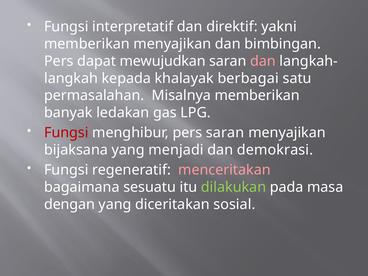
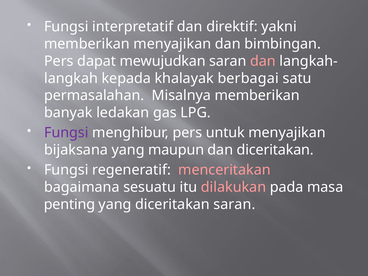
Fungsi at (66, 133) colour: red -> purple
pers saran: saran -> untuk
menjadi: menjadi -> maupun
dan demokrasi: demokrasi -> diceritakan
dilakukan colour: light green -> pink
dengan: dengan -> penting
diceritakan sosial: sosial -> saran
